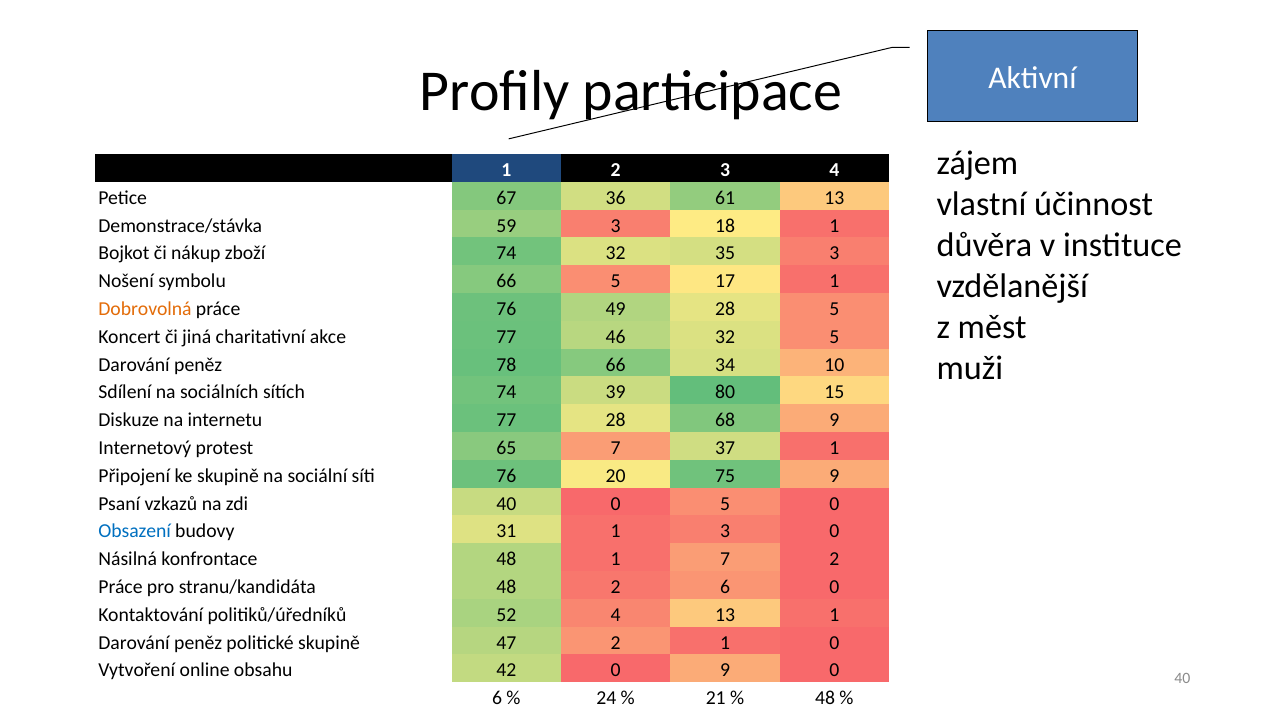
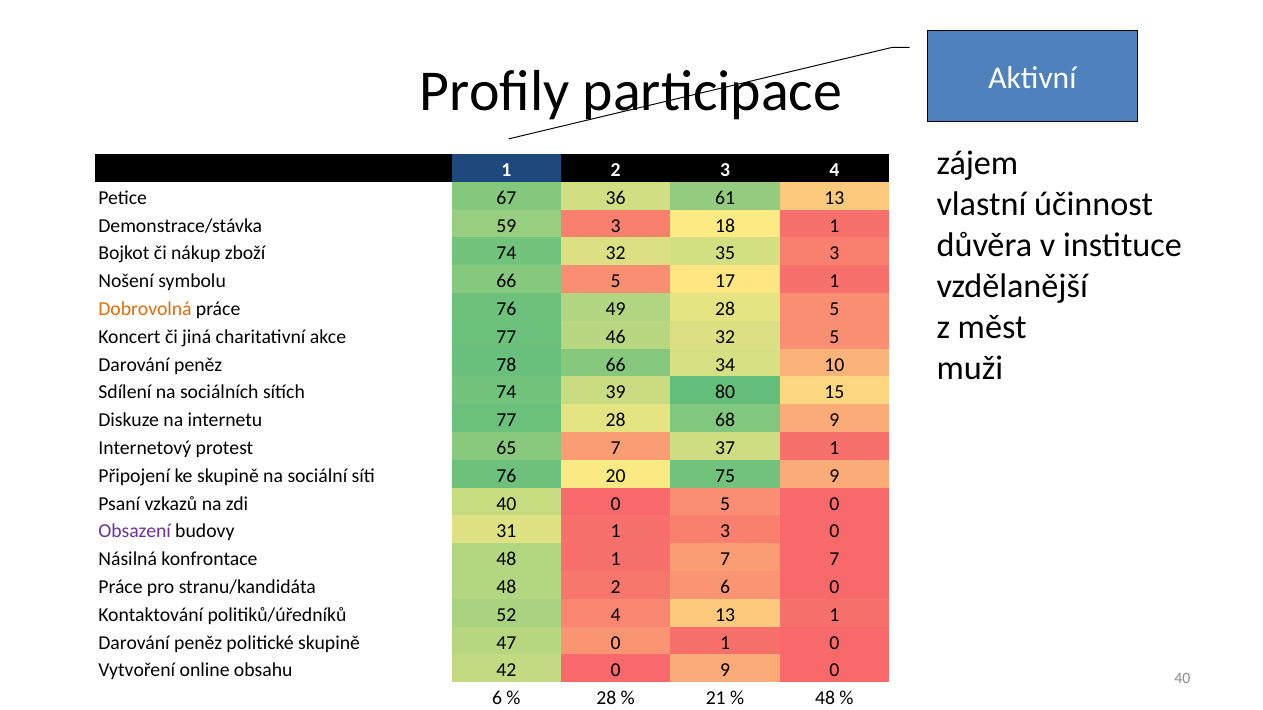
Obsazení colour: blue -> purple
7 2: 2 -> 7
47 2: 2 -> 0
24 at (606, 699): 24 -> 28
